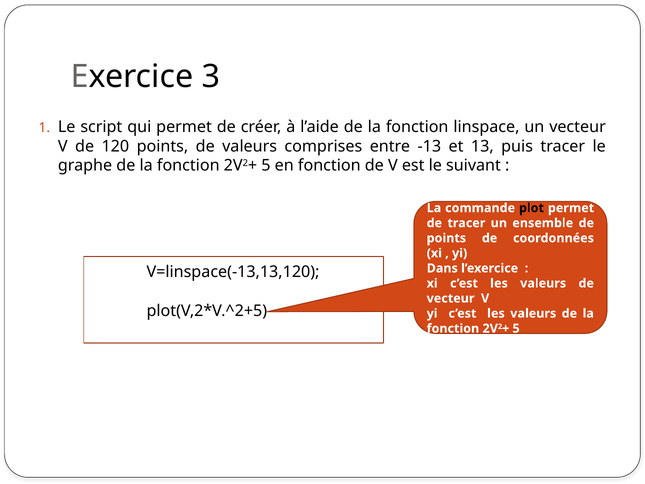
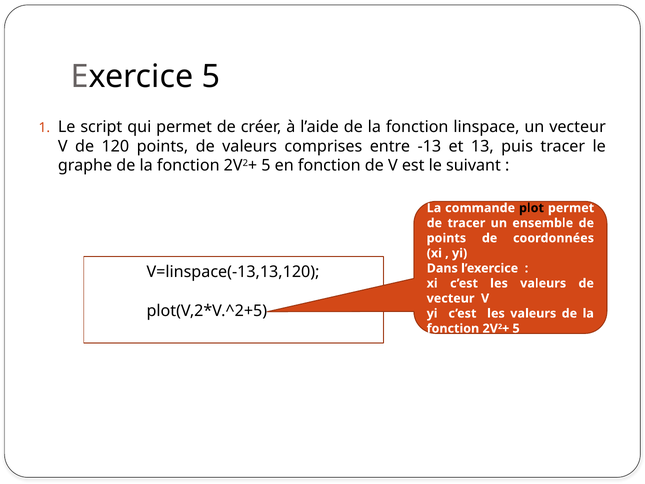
Exercice 3: 3 -> 5
